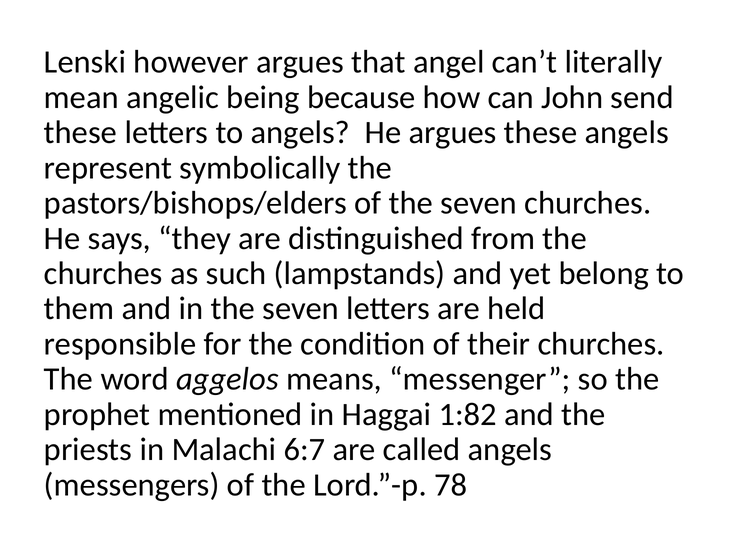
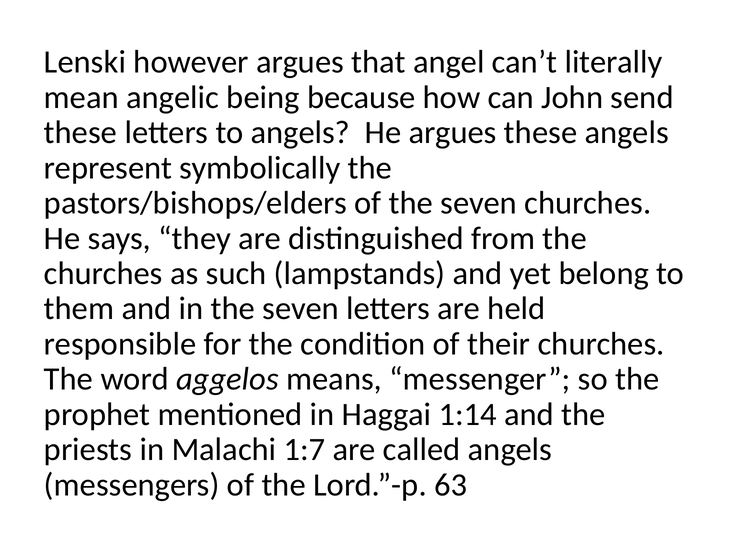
1:82: 1:82 -> 1:14
6:7: 6:7 -> 1:7
78: 78 -> 63
